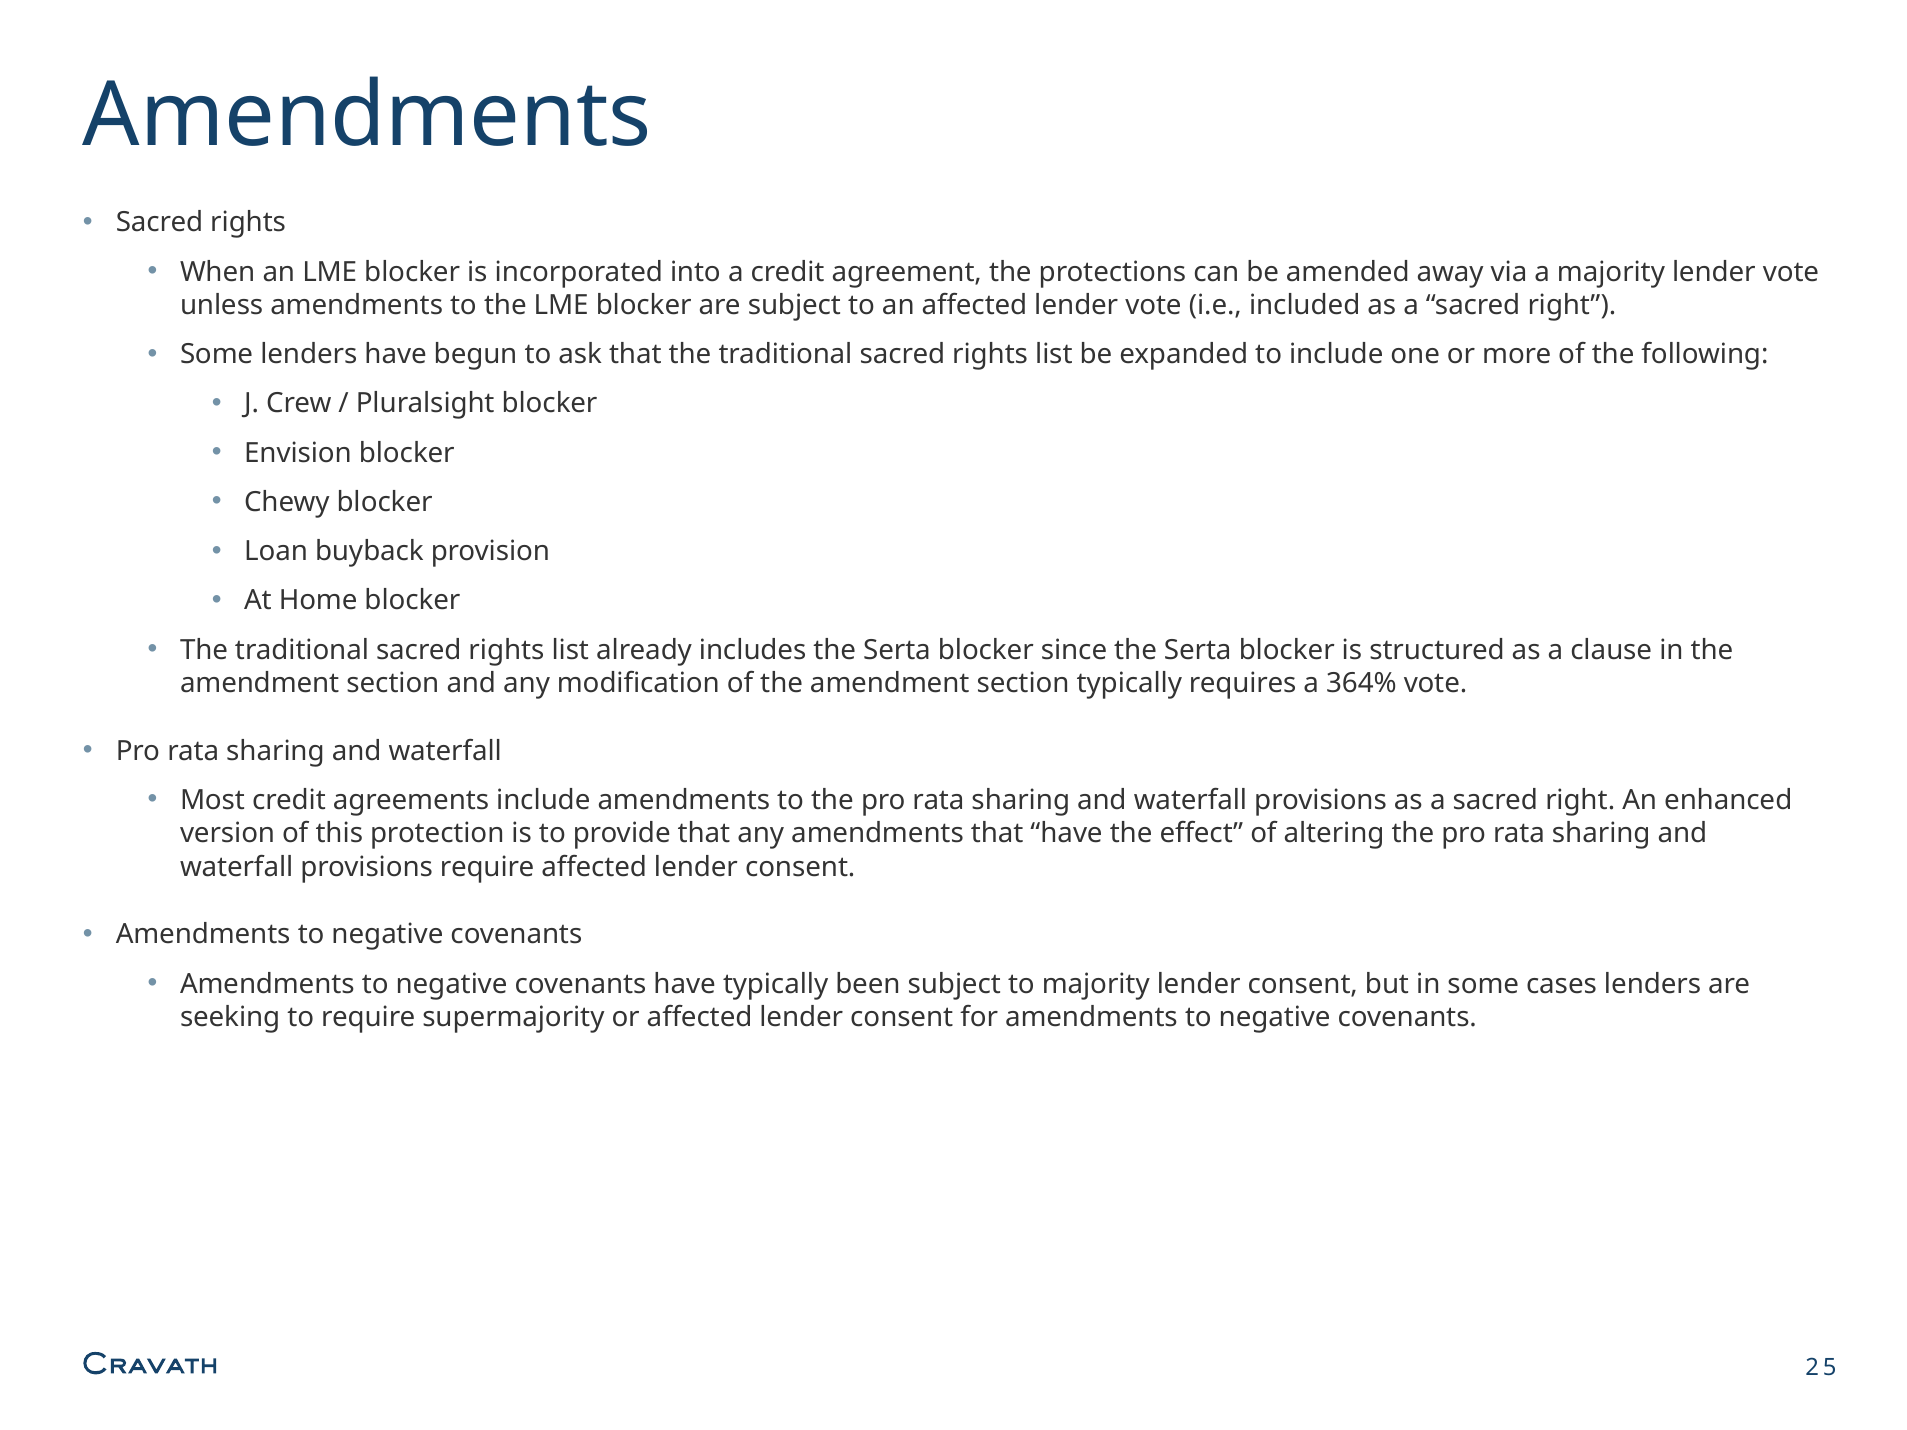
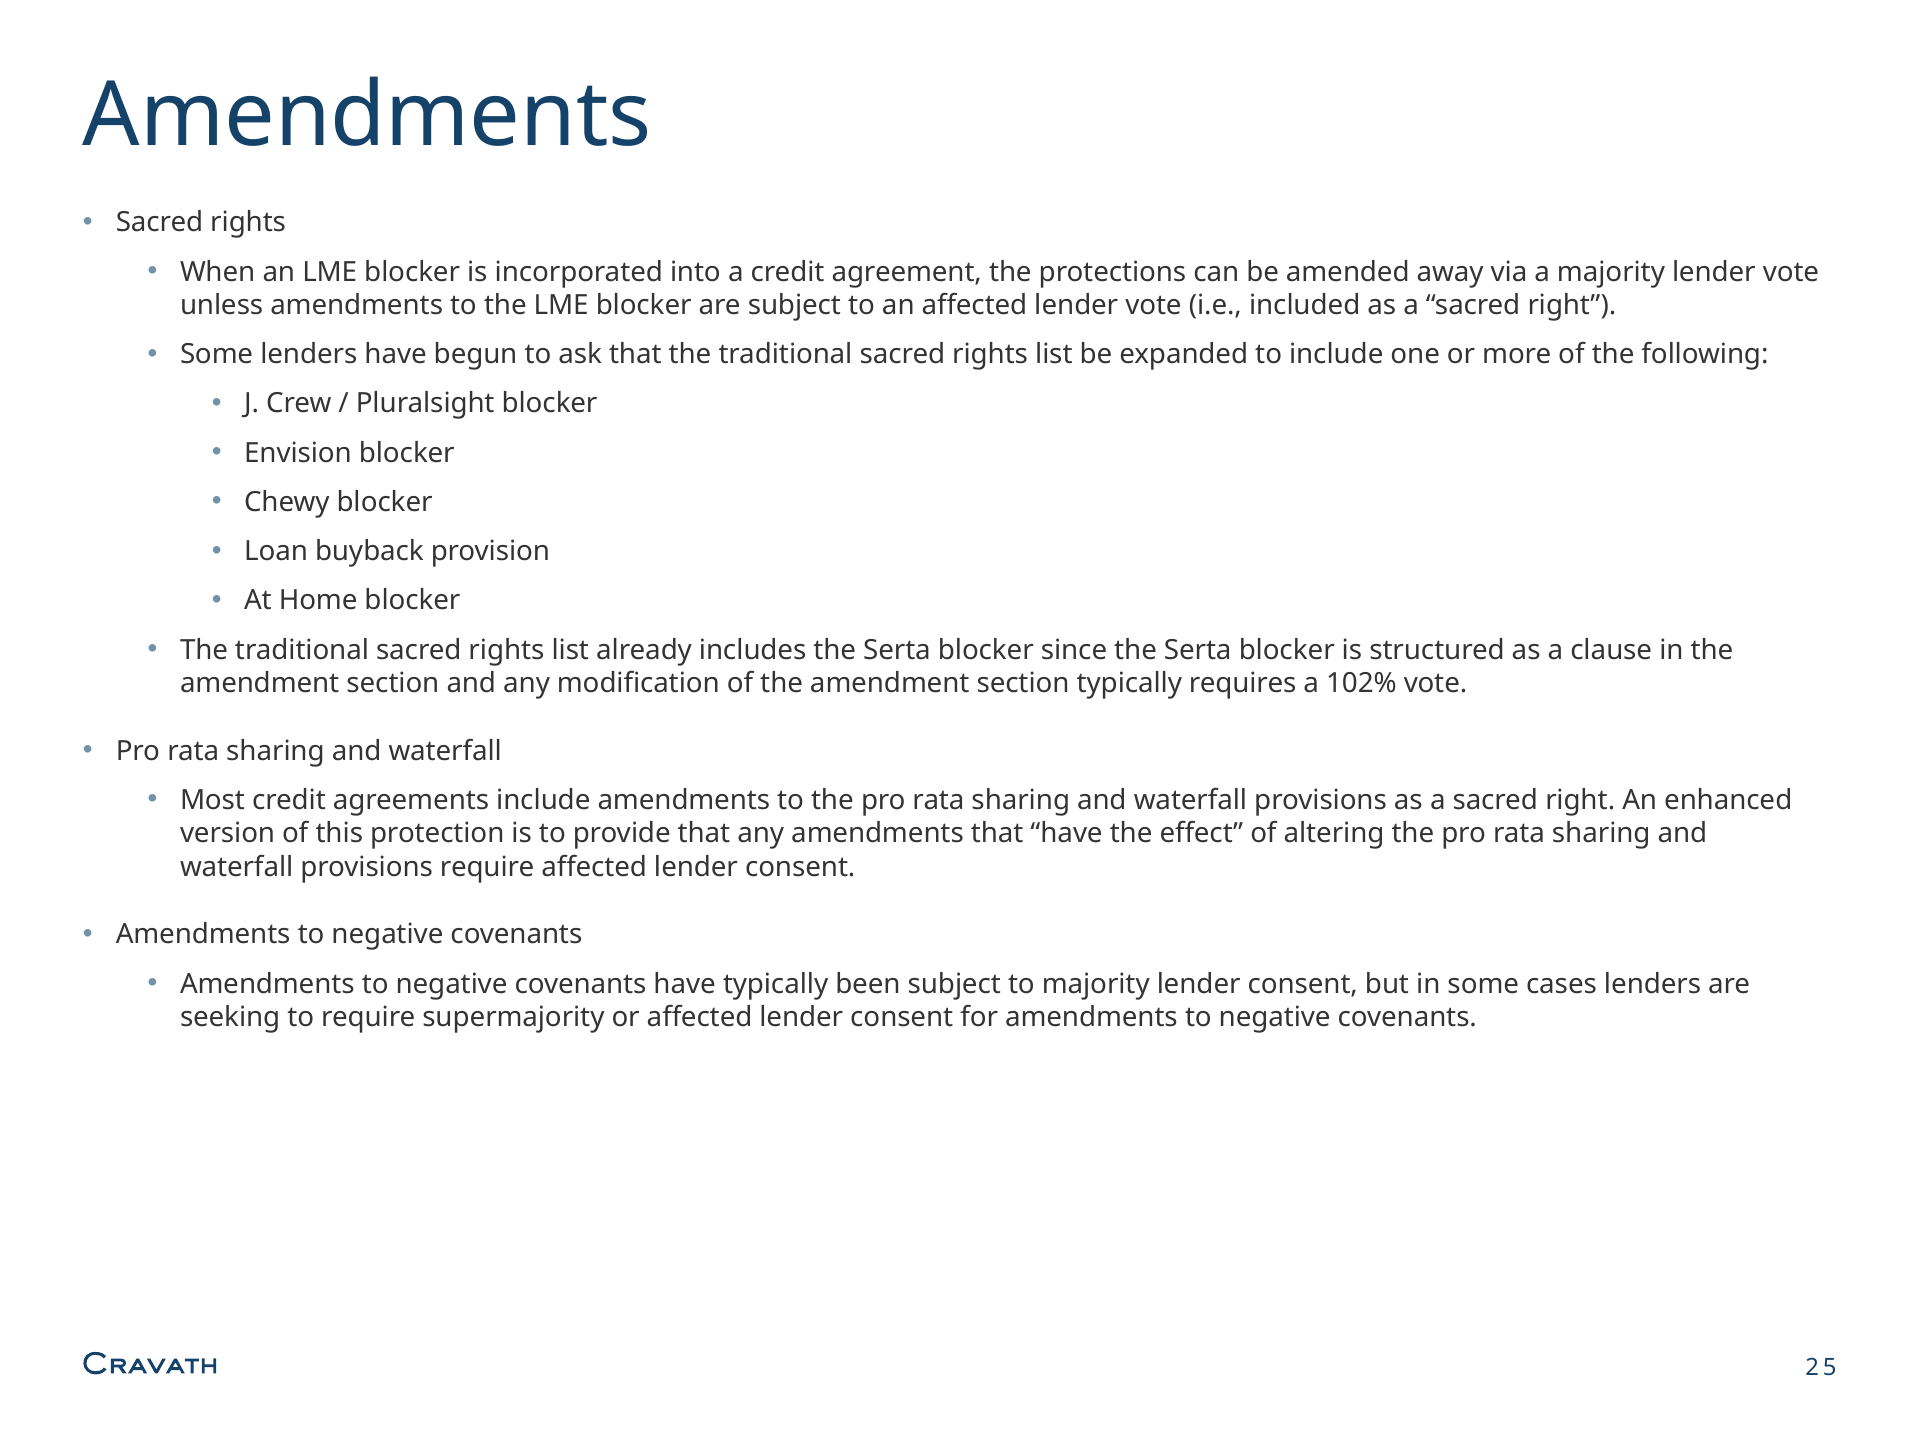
364%: 364% -> 102%
